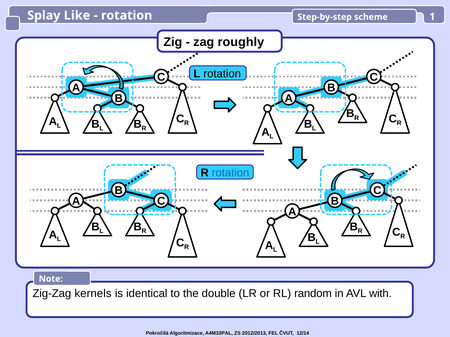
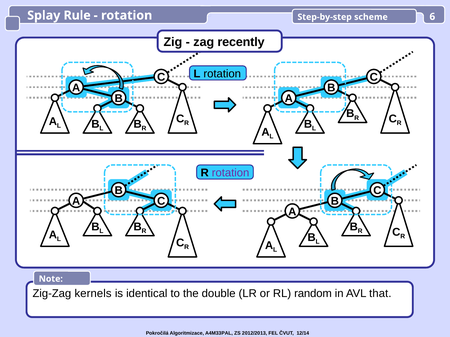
Like: Like -> Rule
1: 1 -> 6
roughly: roughly -> recently
rotation at (231, 173) colour: blue -> purple
with: with -> that
